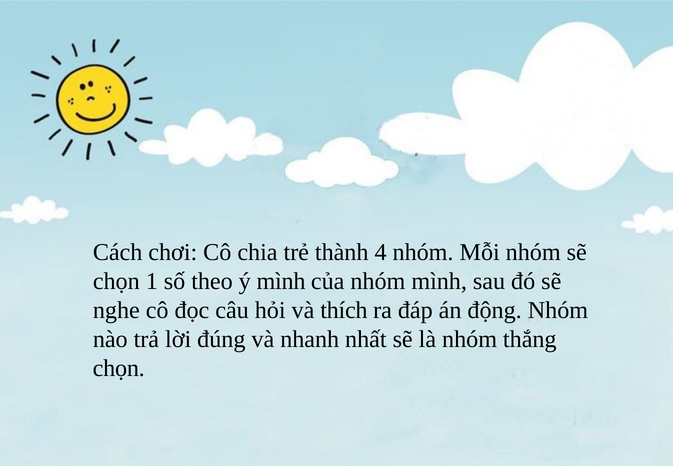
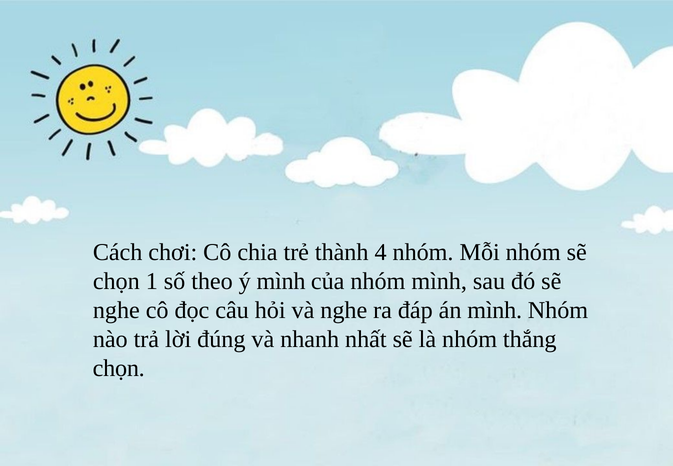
và thích: thích -> nghe
án động: động -> mình
